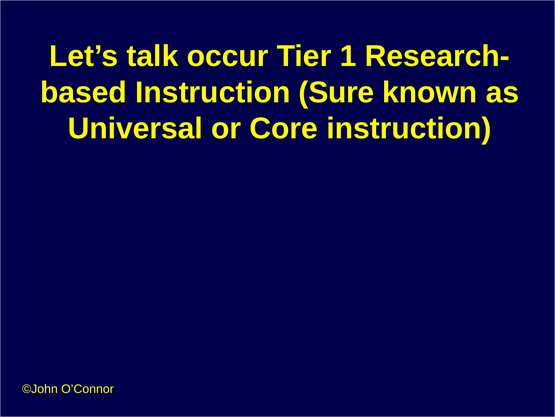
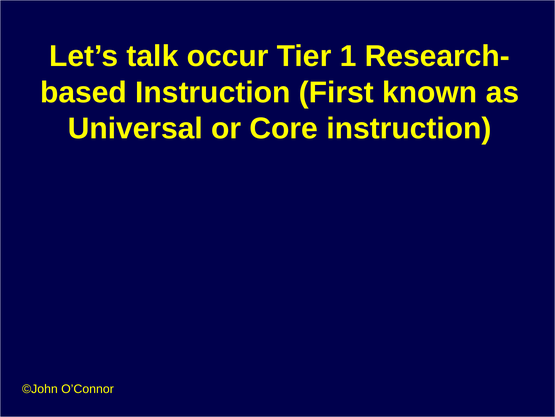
Sure: Sure -> First
